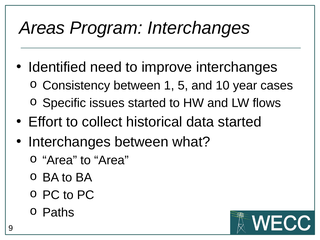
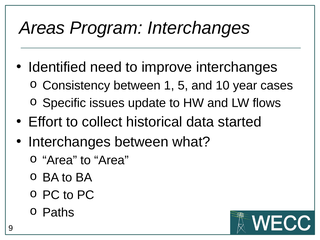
issues started: started -> update
